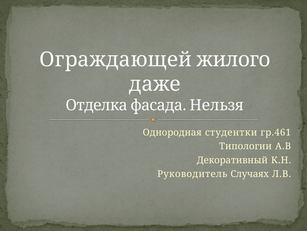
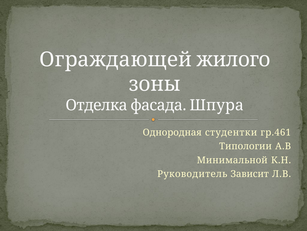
даже: даже -> зоны
Нельзя: Нельзя -> Шпура
Декоративный: Декоративный -> Минимальной
Случаях: Случаях -> Зависит
